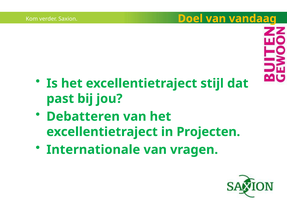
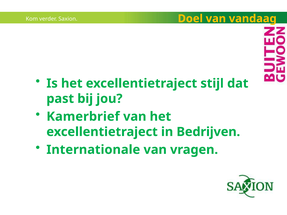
Debatteren: Debatteren -> Kamerbrief
Projecten: Projecten -> Bedrijven
